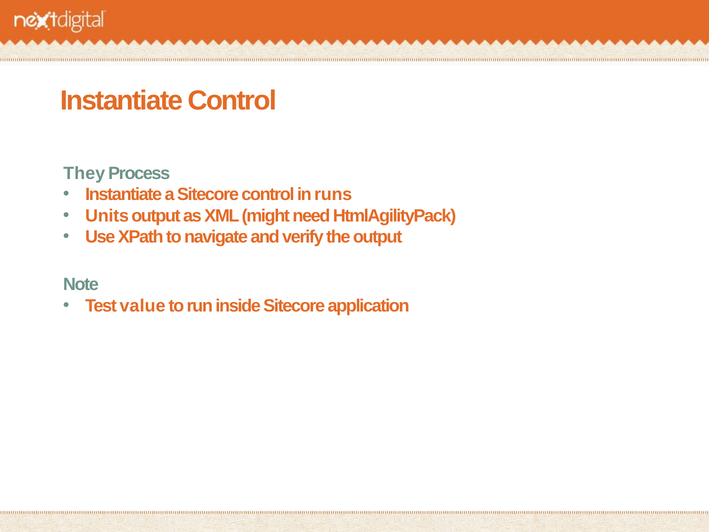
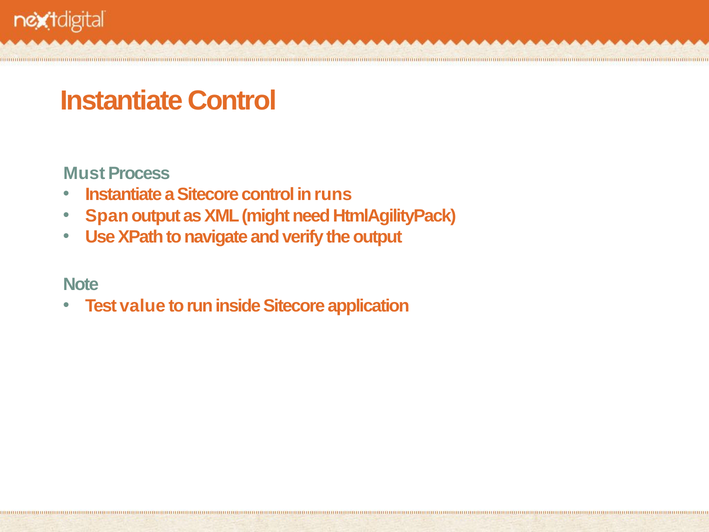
They: They -> Must
Units: Units -> Span
